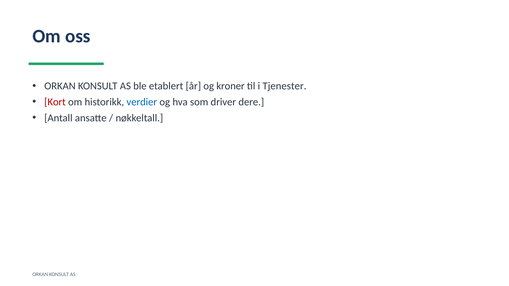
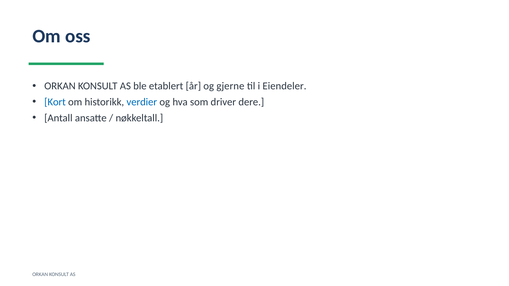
kroner: kroner -> gjerne
Tjenester: Tjenester -> Eiendeler
Kort colour: red -> blue
